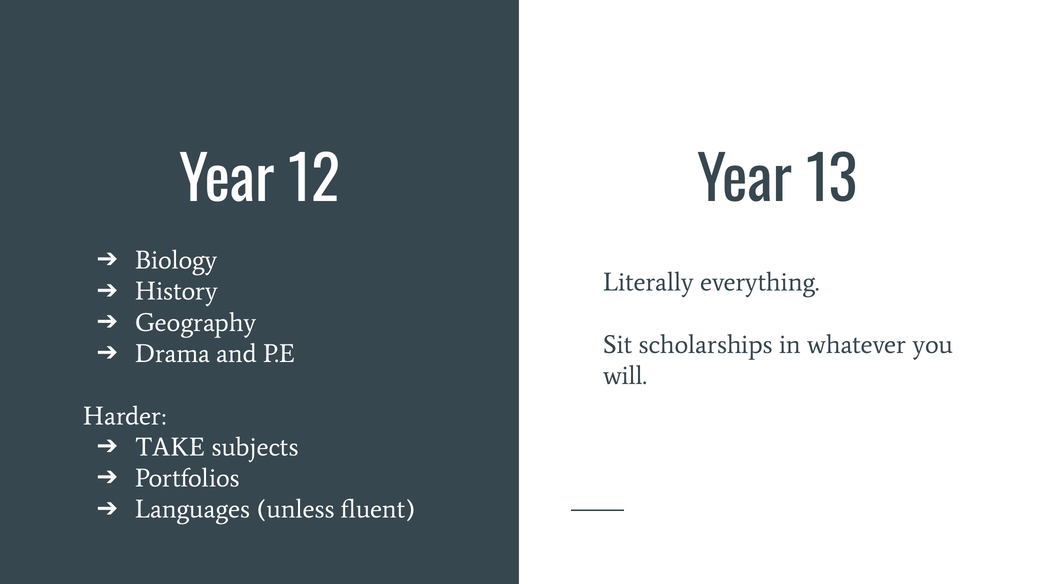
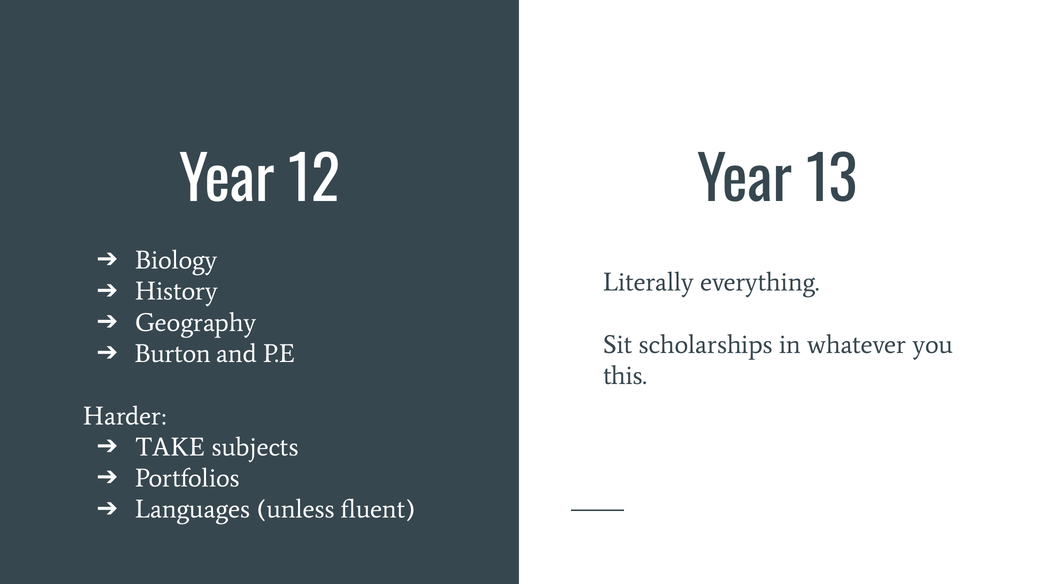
Drama: Drama -> Burton
will: will -> this
